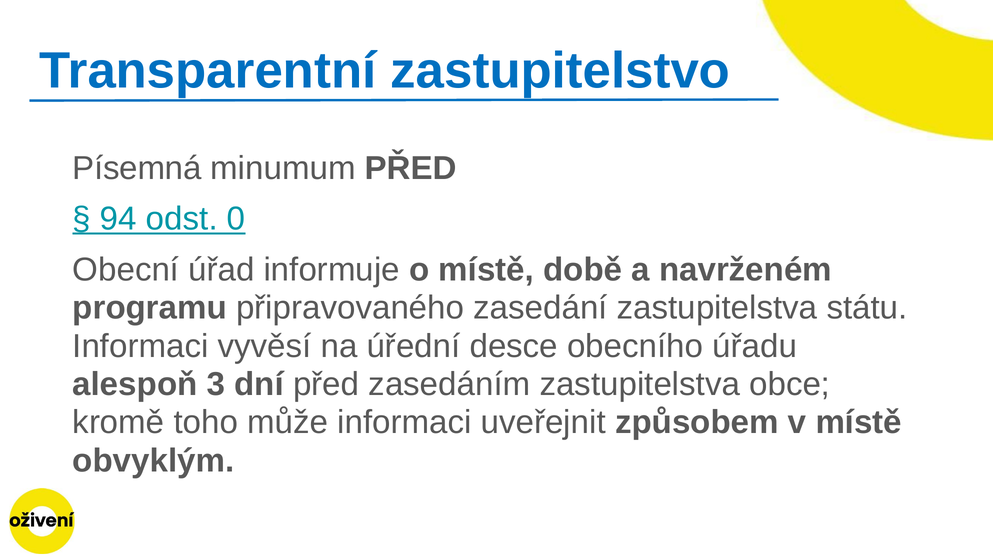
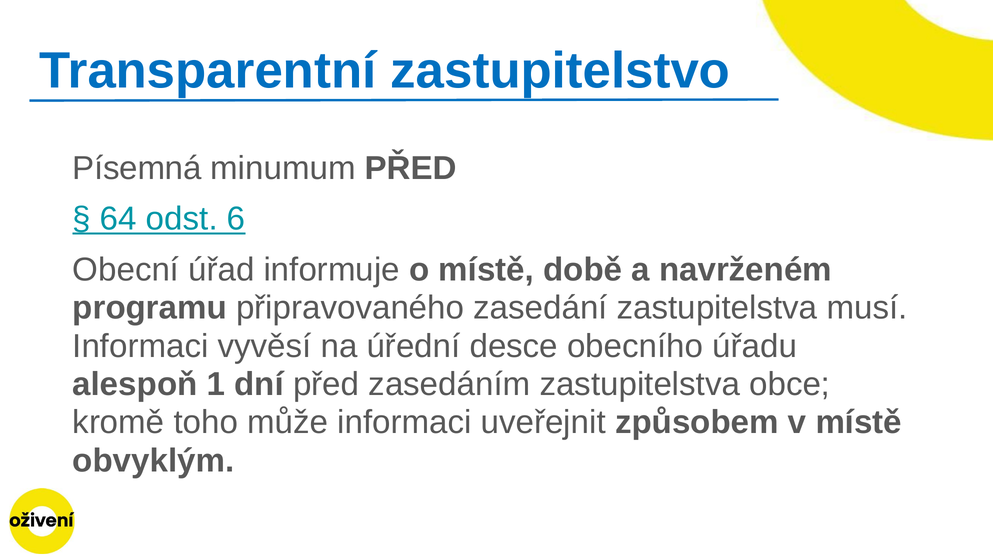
94: 94 -> 64
0: 0 -> 6
státu: státu -> musí
3: 3 -> 1
